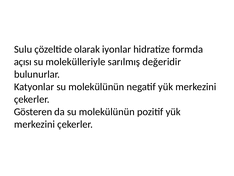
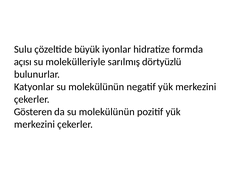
olarak: olarak -> büyük
değeridir: değeridir -> dörtyüzlü
